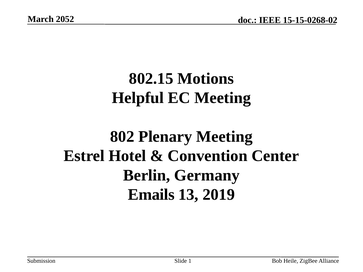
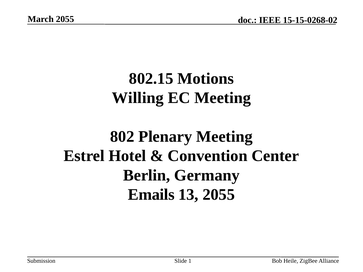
March 2052: 2052 -> 2055
Helpful: Helpful -> Willing
13 2019: 2019 -> 2055
